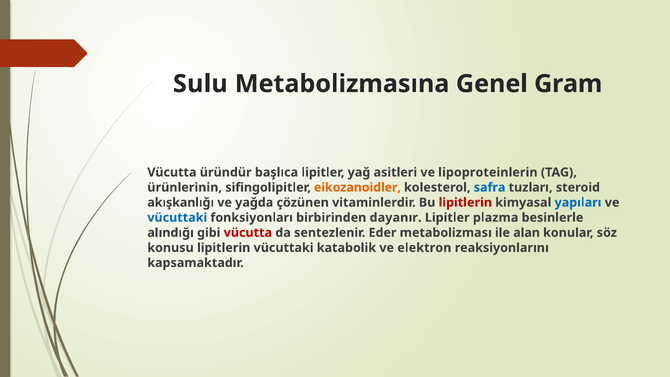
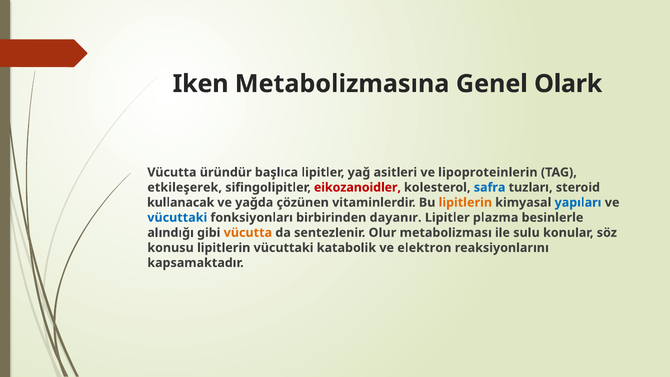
Sulu: Sulu -> Iken
Gram: Gram -> Olark
ürünlerinin: ürünlerinin -> etkileşerek
eikozanoidler colour: orange -> red
akışkanlığı: akışkanlığı -> kullanacak
lipitlerin at (465, 202) colour: red -> orange
vücutta at (248, 233) colour: red -> orange
Eder: Eder -> Olur
alan: alan -> sulu
